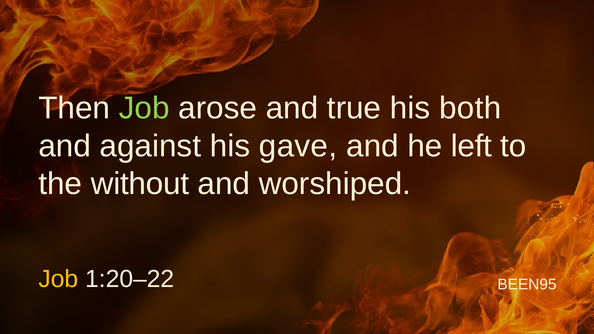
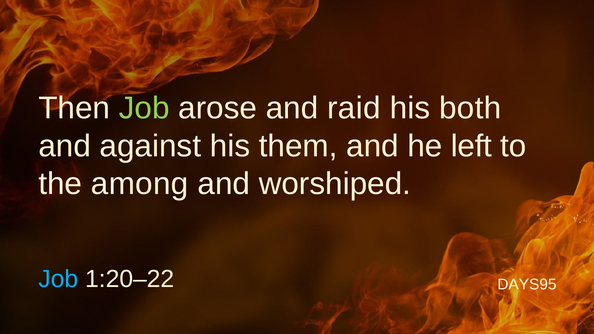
true: true -> raid
gave: gave -> them
without: without -> among
Job at (58, 279) colour: yellow -> light blue
BEEN95: BEEN95 -> DAYS95
